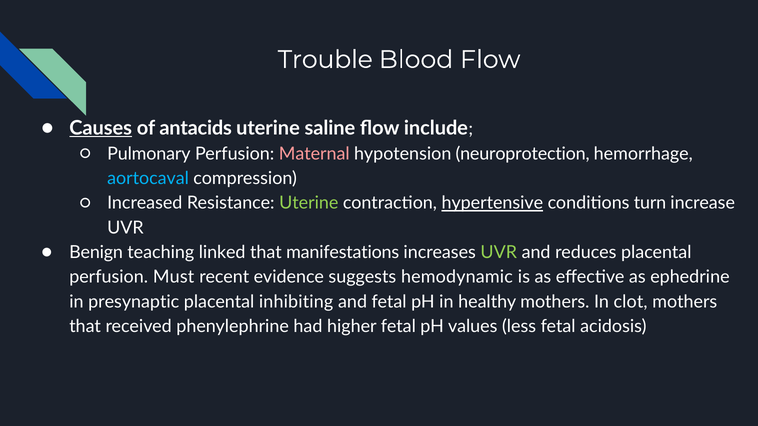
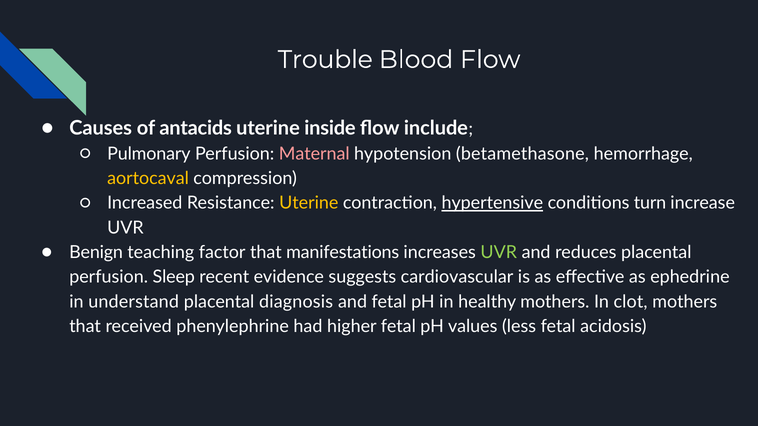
Causes underline: present -> none
saline: saline -> inside
neuroprotection: neuroprotection -> betamethasone
aortocaval colour: light blue -> yellow
Uterine at (309, 203) colour: light green -> yellow
linked: linked -> factor
Must: Must -> Sleep
hemodynamic: hemodynamic -> cardiovascular
presynaptic: presynaptic -> understand
inhibiting: inhibiting -> diagnosis
